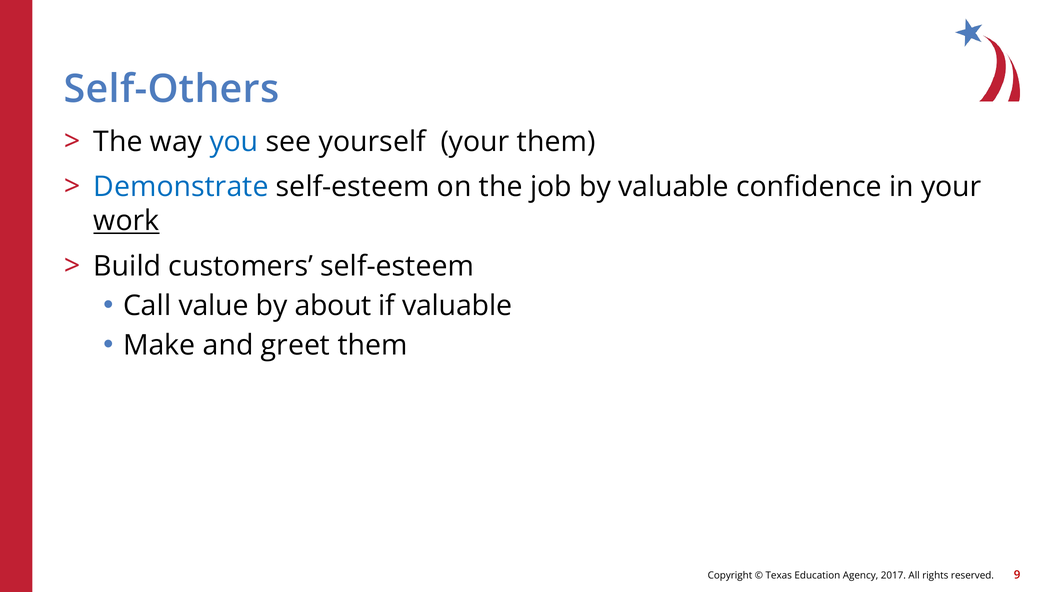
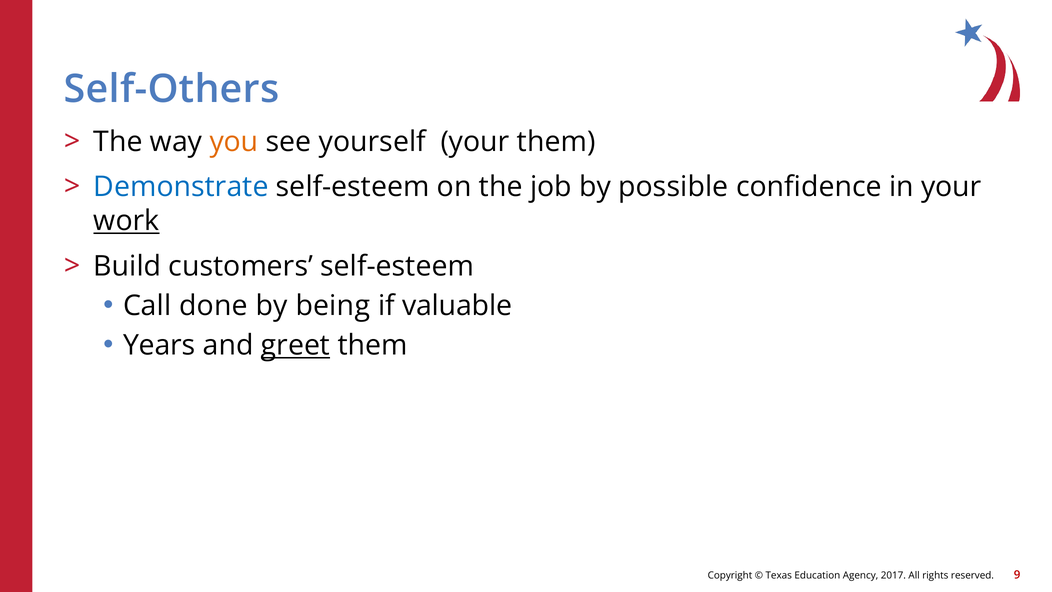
you colour: blue -> orange
by valuable: valuable -> possible
value: value -> done
about: about -> being
Make: Make -> Years
greet underline: none -> present
